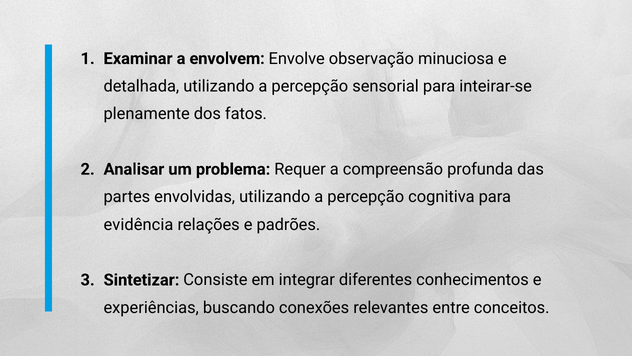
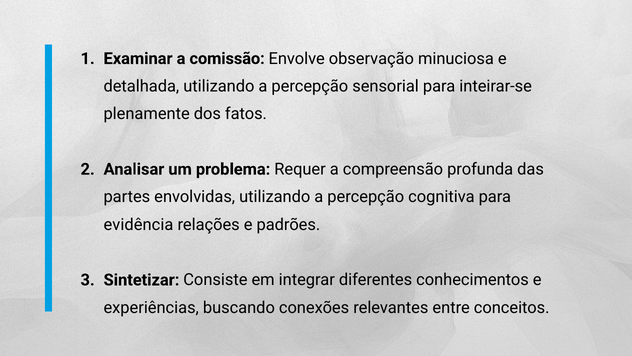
envolvem: envolvem -> comissão
